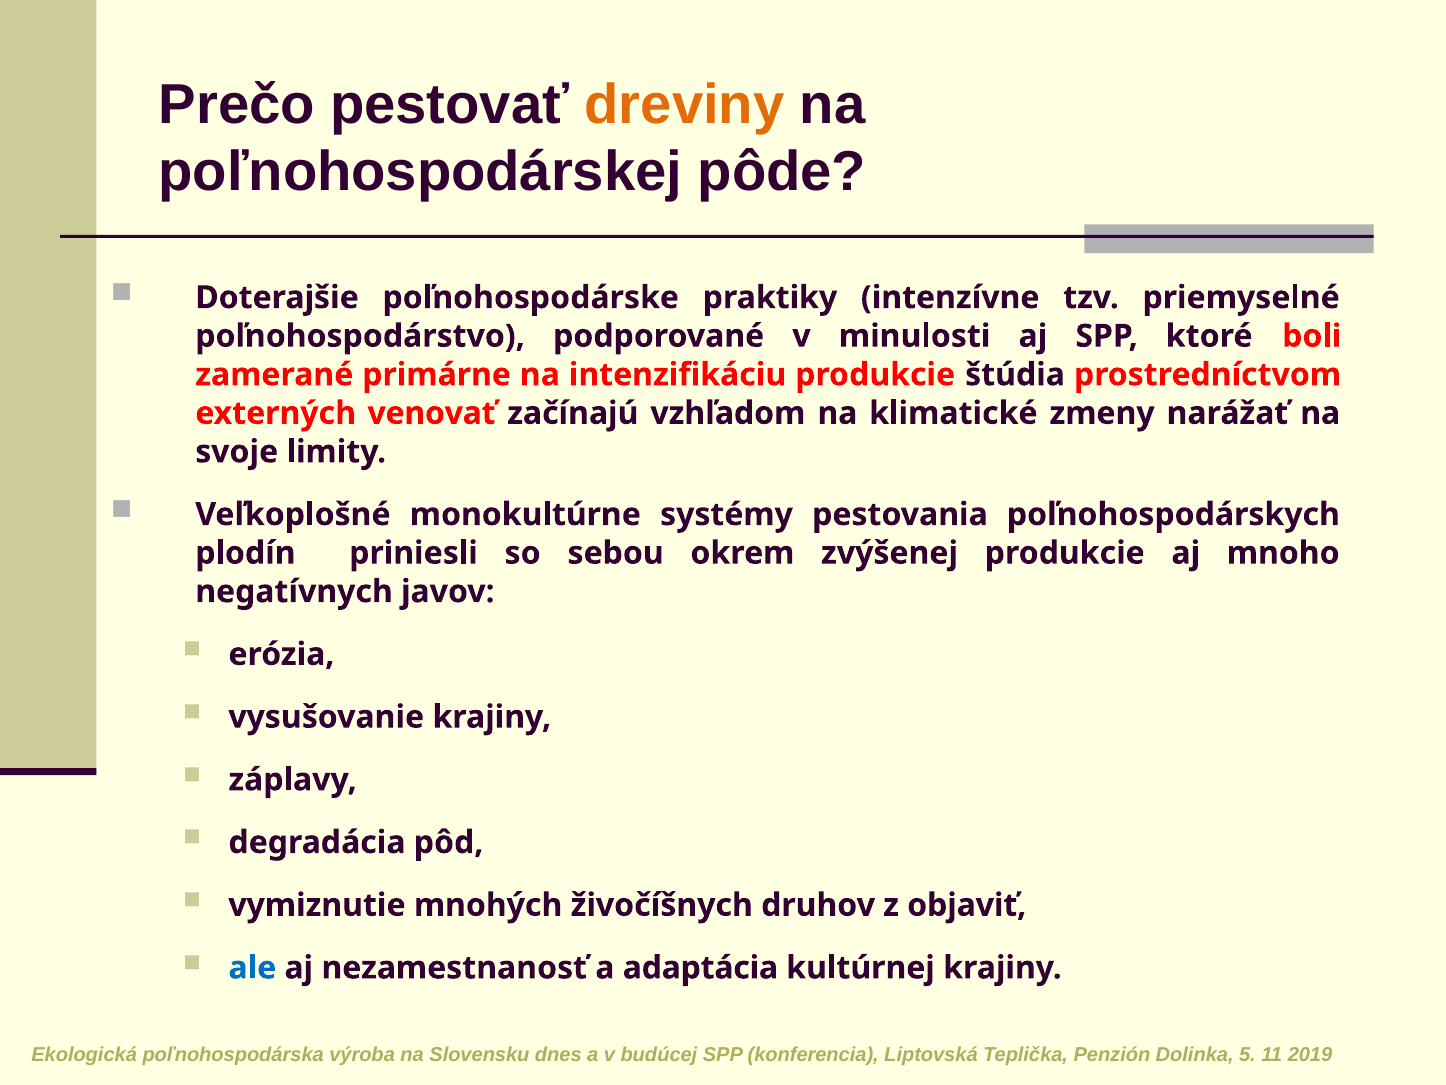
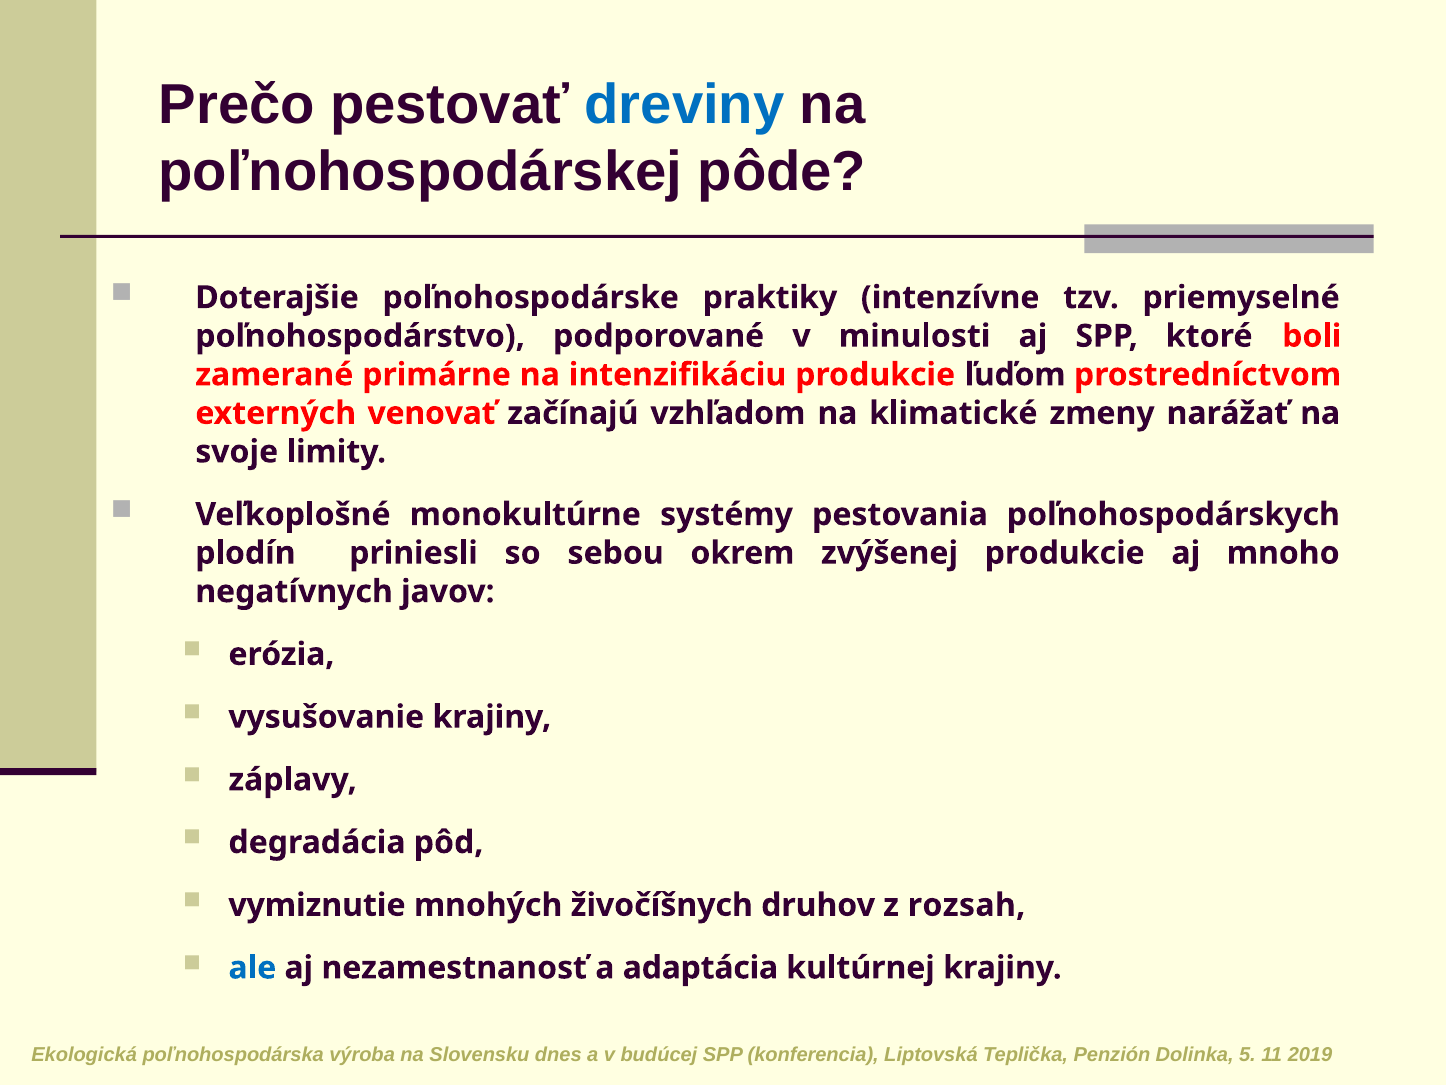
dreviny colour: orange -> blue
štúdia: štúdia -> ľuďom
objaviť: objaviť -> rozsah
